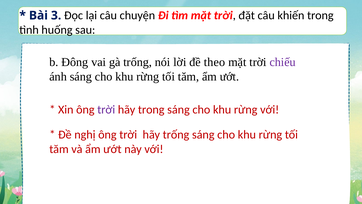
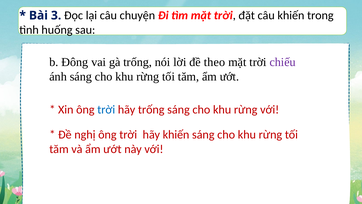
trời at (106, 109) colour: purple -> blue
hãy trong: trong -> trống
hãy trống: trống -> khiến
